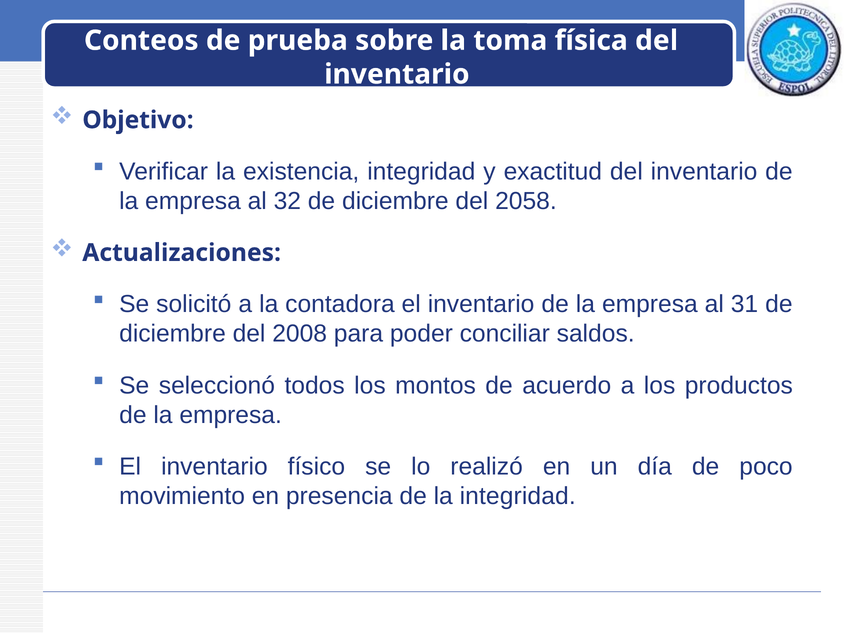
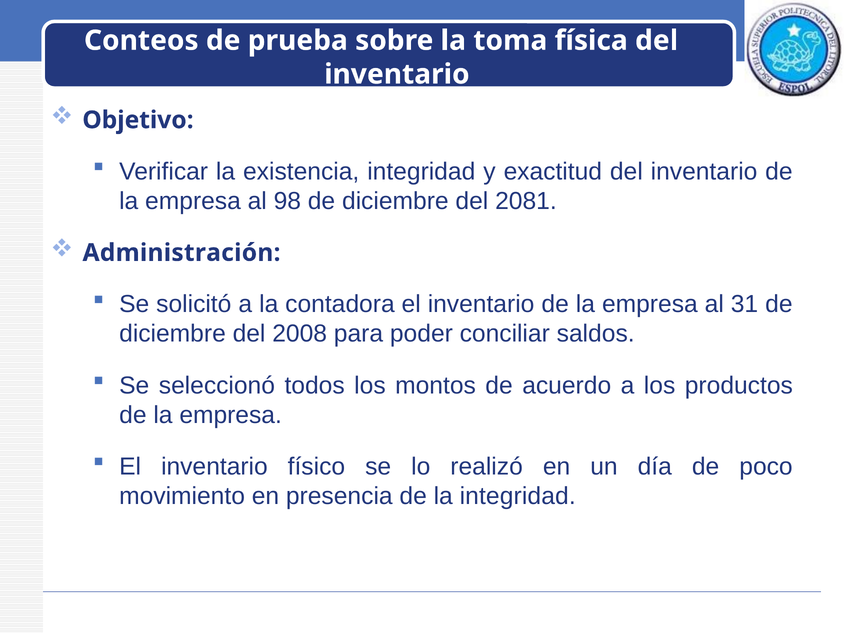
32: 32 -> 98
2058: 2058 -> 2081
Actualizaciones: Actualizaciones -> Administración
